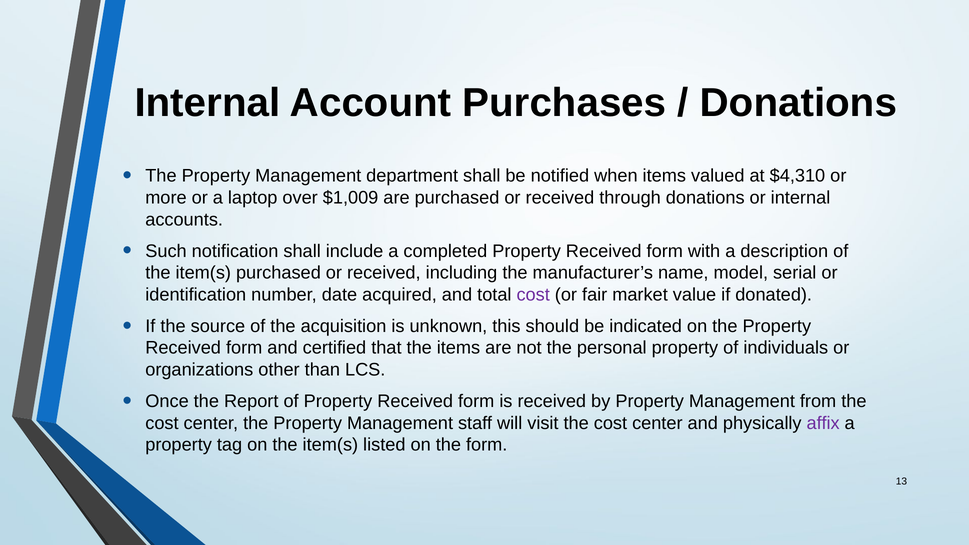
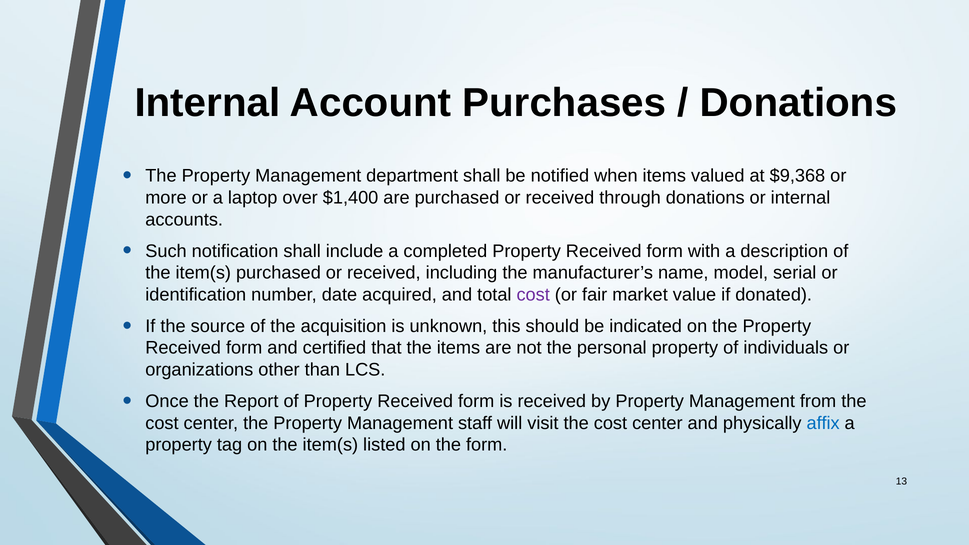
$4,310: $4,310 -> $9,368
$1,009: $1,009 -> $1,400
affix colour: purple -> blue
